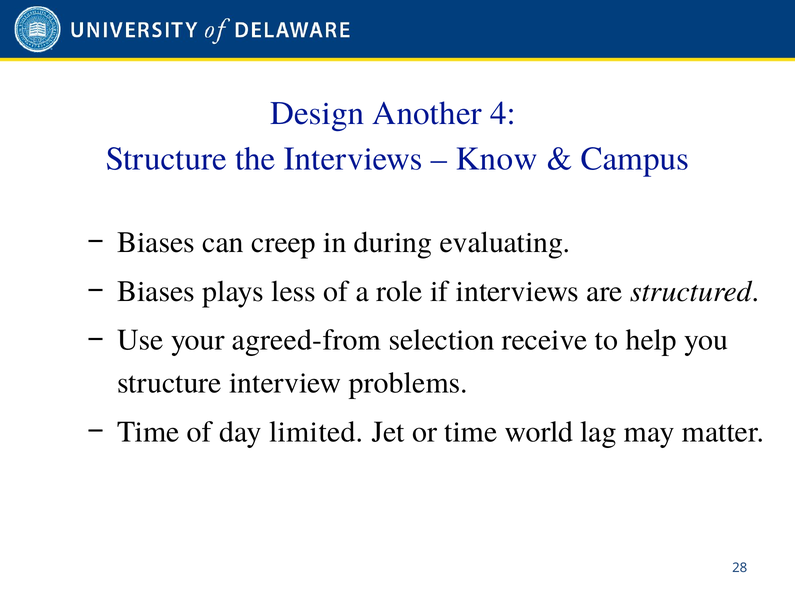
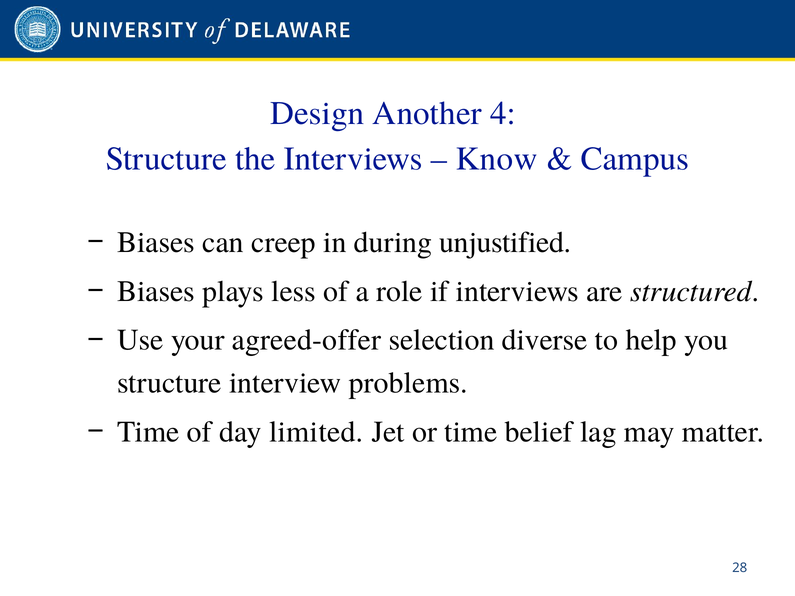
evaluating: evaluating -> unjustified
agreed-from: agreed-from -> agreed-offer
receive: receive -> diverse
world: world -> belief
